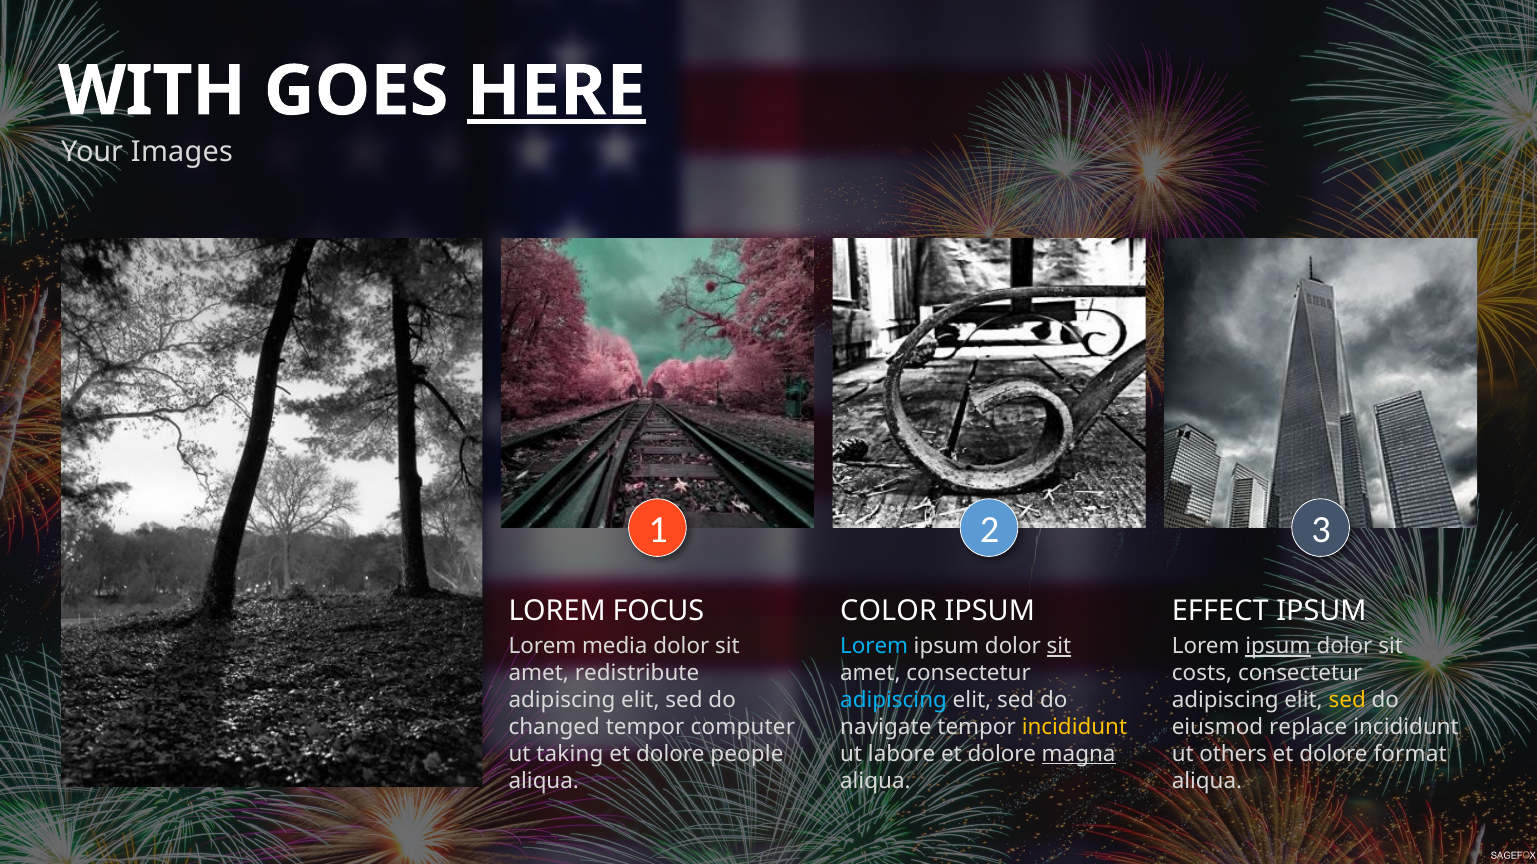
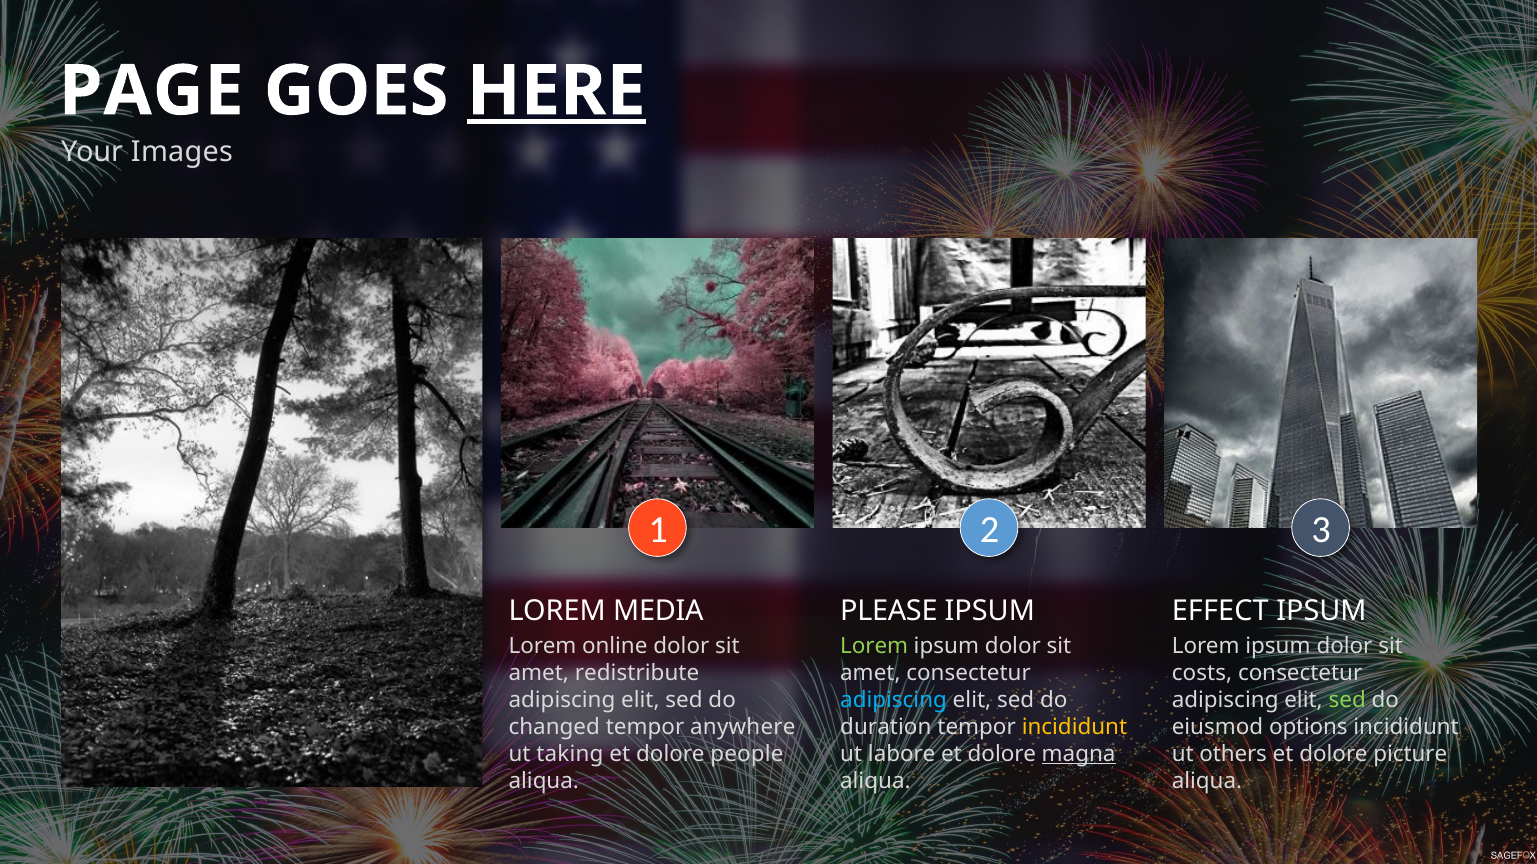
WITH: WITH -> PAGE
FOCUS: FOCUS -> MEDIA
COLOR: COLOR -> PLEASE
media: media -> online
Lorem at (874, 647) colour: light blue -> light green
sit at (1059, 647) underline: present -> none
ipsum at (1278, 647) underline: present -> none
sed at (1347, 700) colour: yellow -> light green
computer: computer -> anywhere
navigate: navigate -> duration
replace: replace -> options
format: format -> picture
